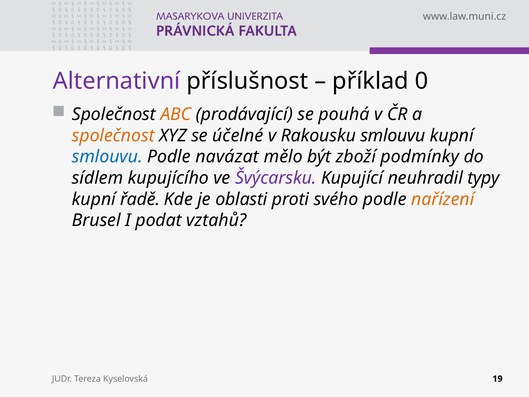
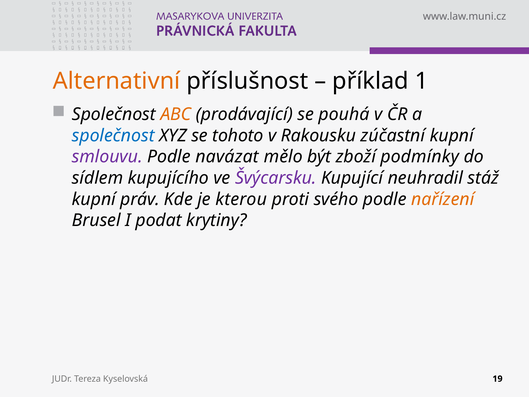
Alternativní colour: purple -> orange
0: 0 -> 1
společnost at (113, 136) colour: orange -> blue
účelné: účelné -> tohoto
Rakousku smlouvu: smlouvu -> zúčastní
smlouvu at (107, 157) colour: blue -> purple
typy: typy -> stáž
řadě: řadě -> práv
oblasti: oblasti -> kterou
vztahů: vztahů -> krytiny
